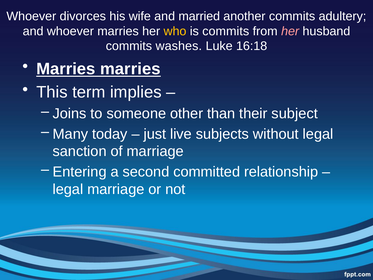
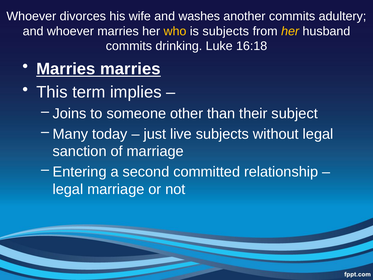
married: married -> washes
is commits: commits -> subjects
her at (290, 31) colour: pink -> yellow
washes: washes -> drinking
